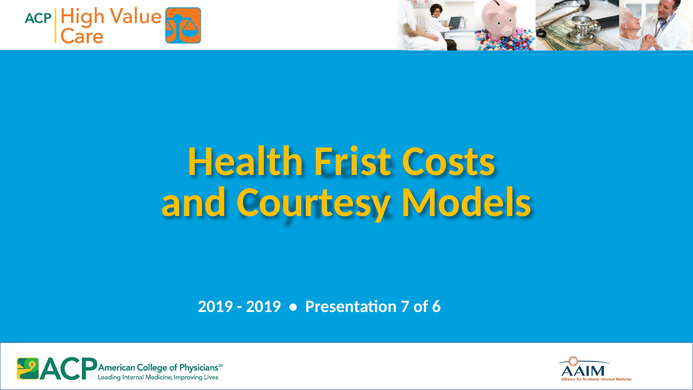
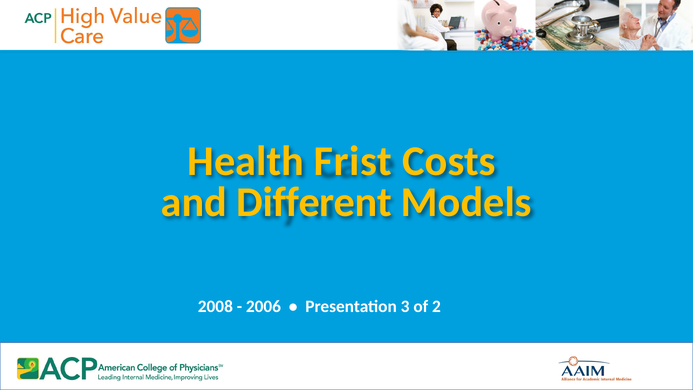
Courtesy: Courtesy -> Different
2019 at (215, 306): 2019 -> 2008
2019 at (263, 306): 2019 -> 2006
7: 7 -> 3
6: 6 -> 2
